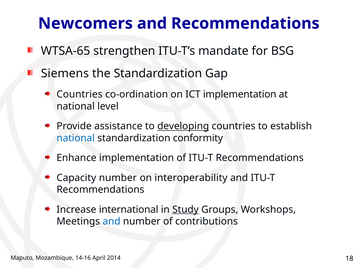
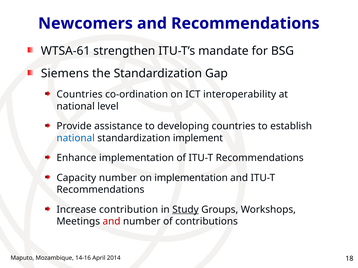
WTSA-65: WTSA-65 -> WTSA-61
ICT implementation: implementation -> interoperability
developing underline: present -> none
conformity: conformity -> implement
on interoperability: interoperability -> implementation
international: international -> contribution
and at (112, 222) colour: blue -> red
